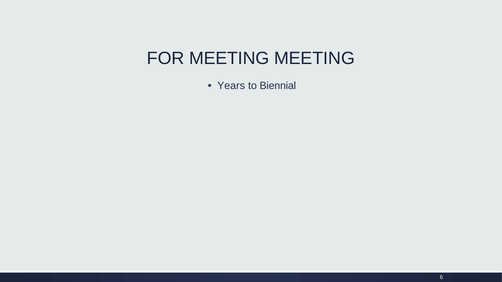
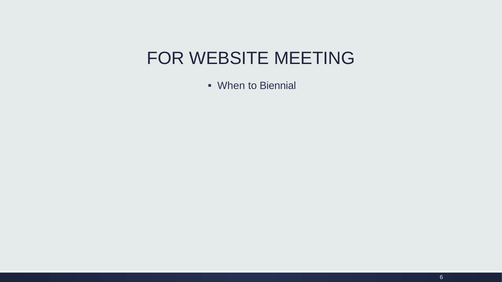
FOR MEETING: MEETING -> WEBSITE
Years: Years -> When
